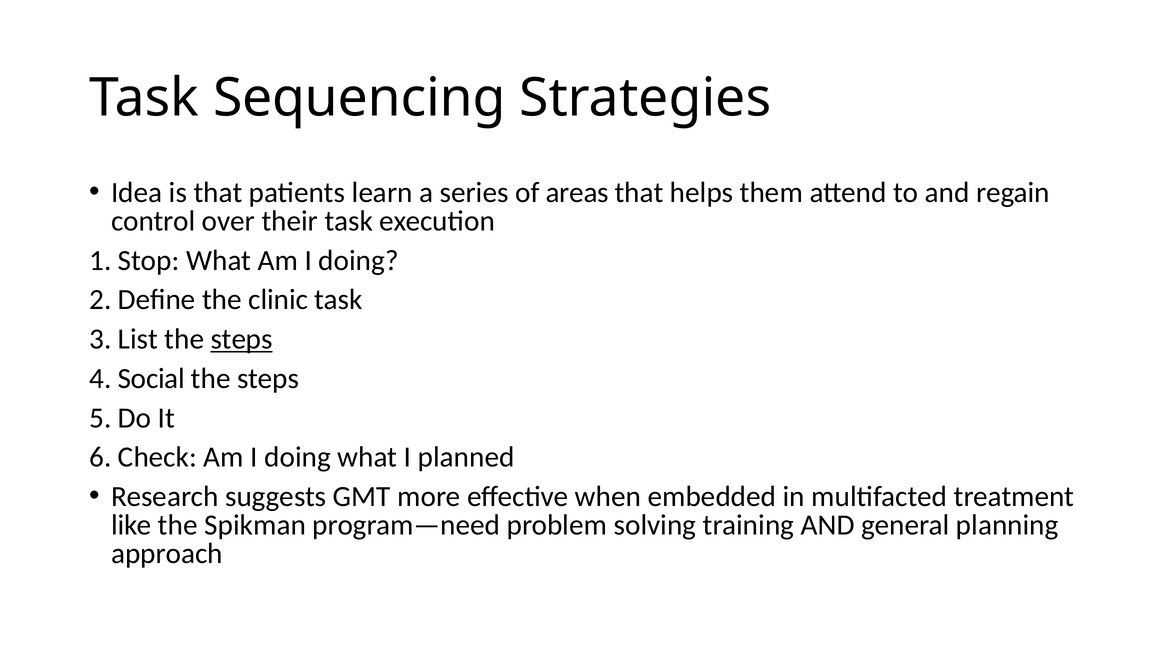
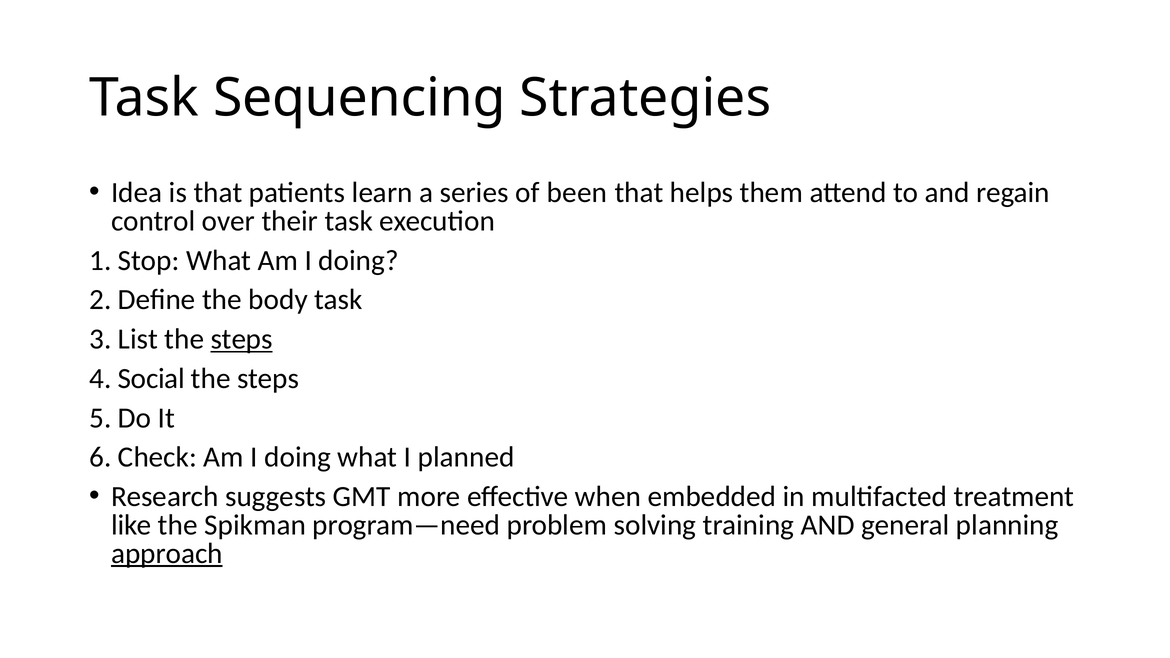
areas: areas -> been
clinic: clinic -> body
approach underline: none -> present
